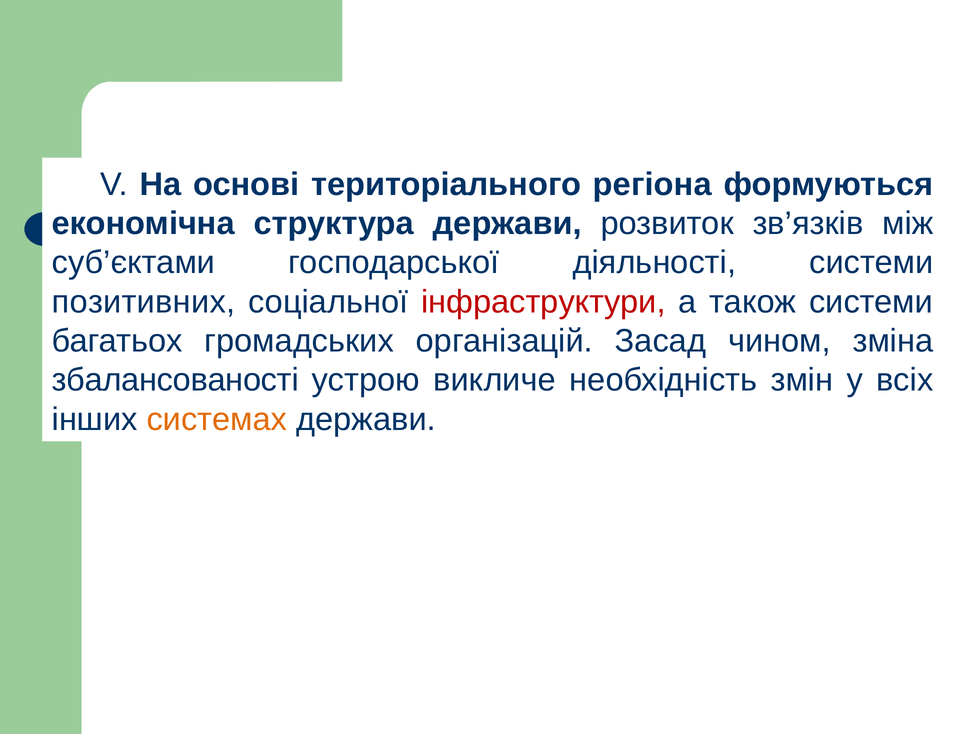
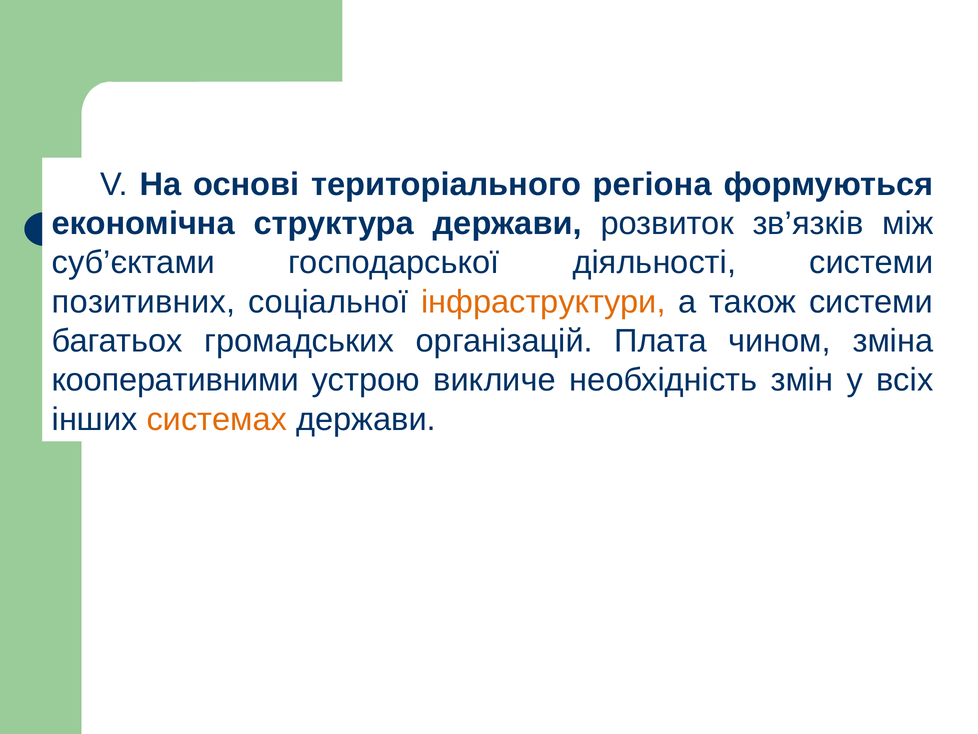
інфраструктури colour: red -> orange
Засад: Засад -> Плата
збалансованості: збалансованості -> кооперативними
